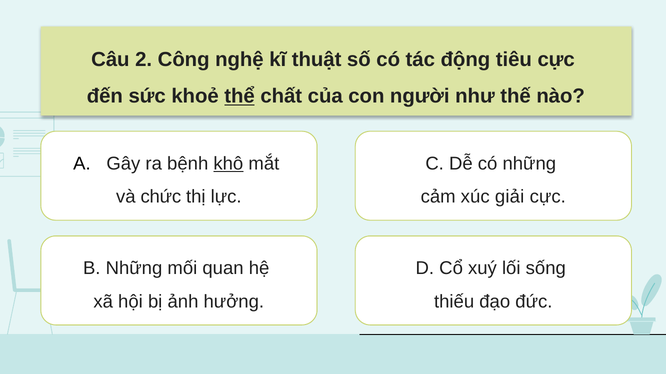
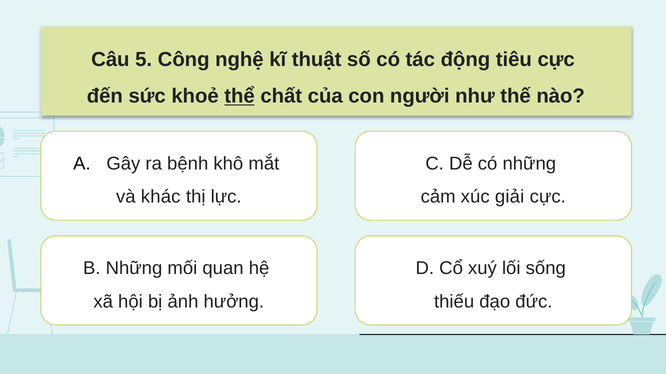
2: 2 -> 5
khô underline: present -> none
chức: chức -> khác
